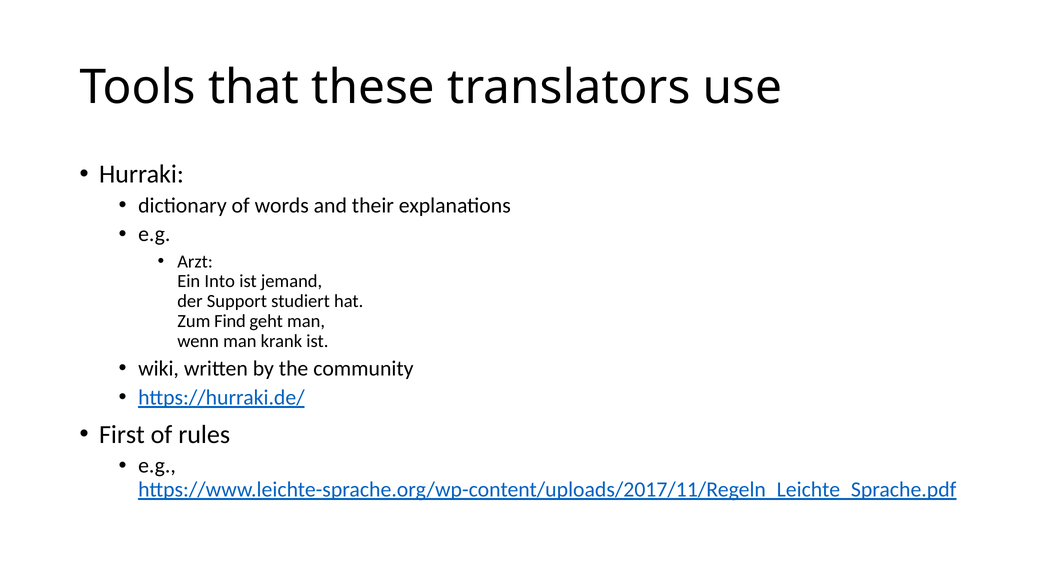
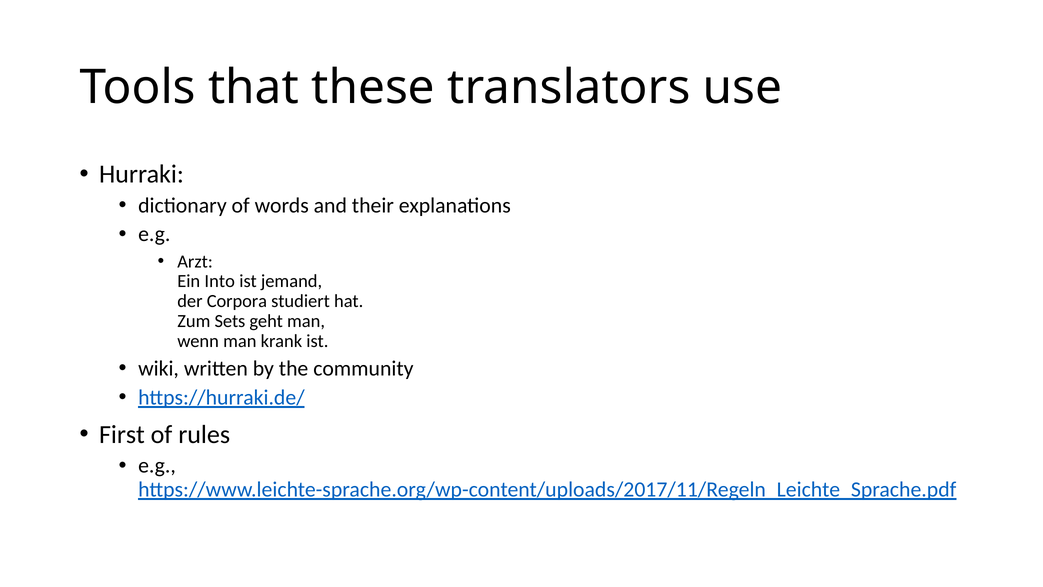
Support: Support -> Corpora
Find: Find -> Sets
